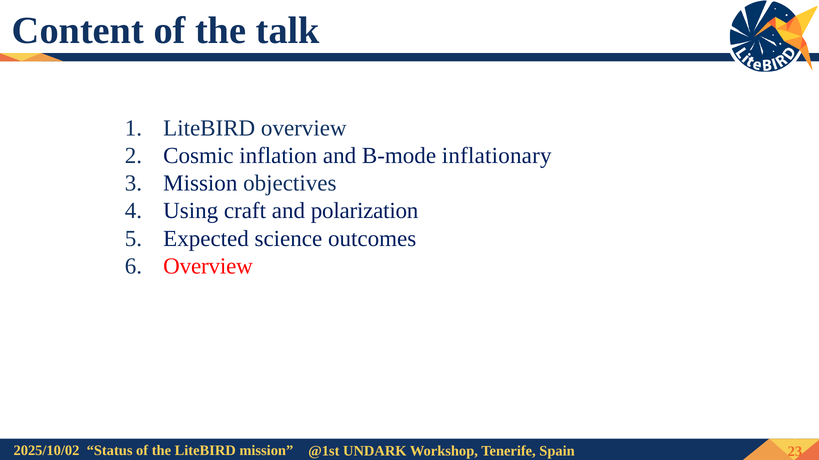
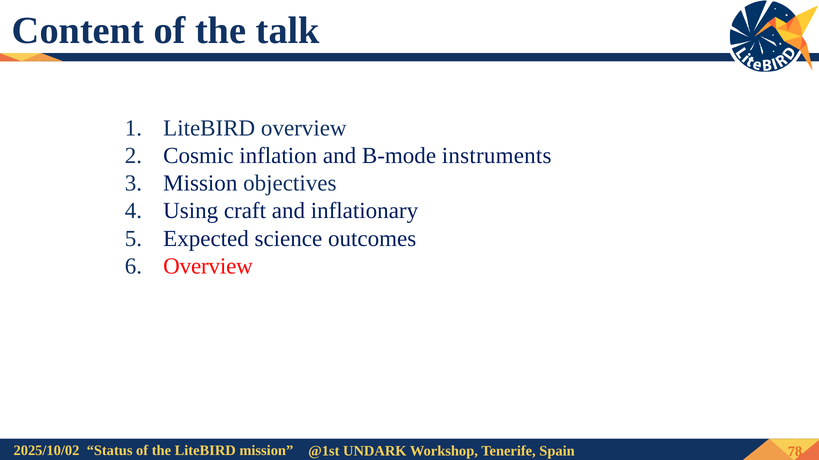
inflationary: inflationary -> instruments
polarization: polarization -> inflationary
23: 23 -> 78
